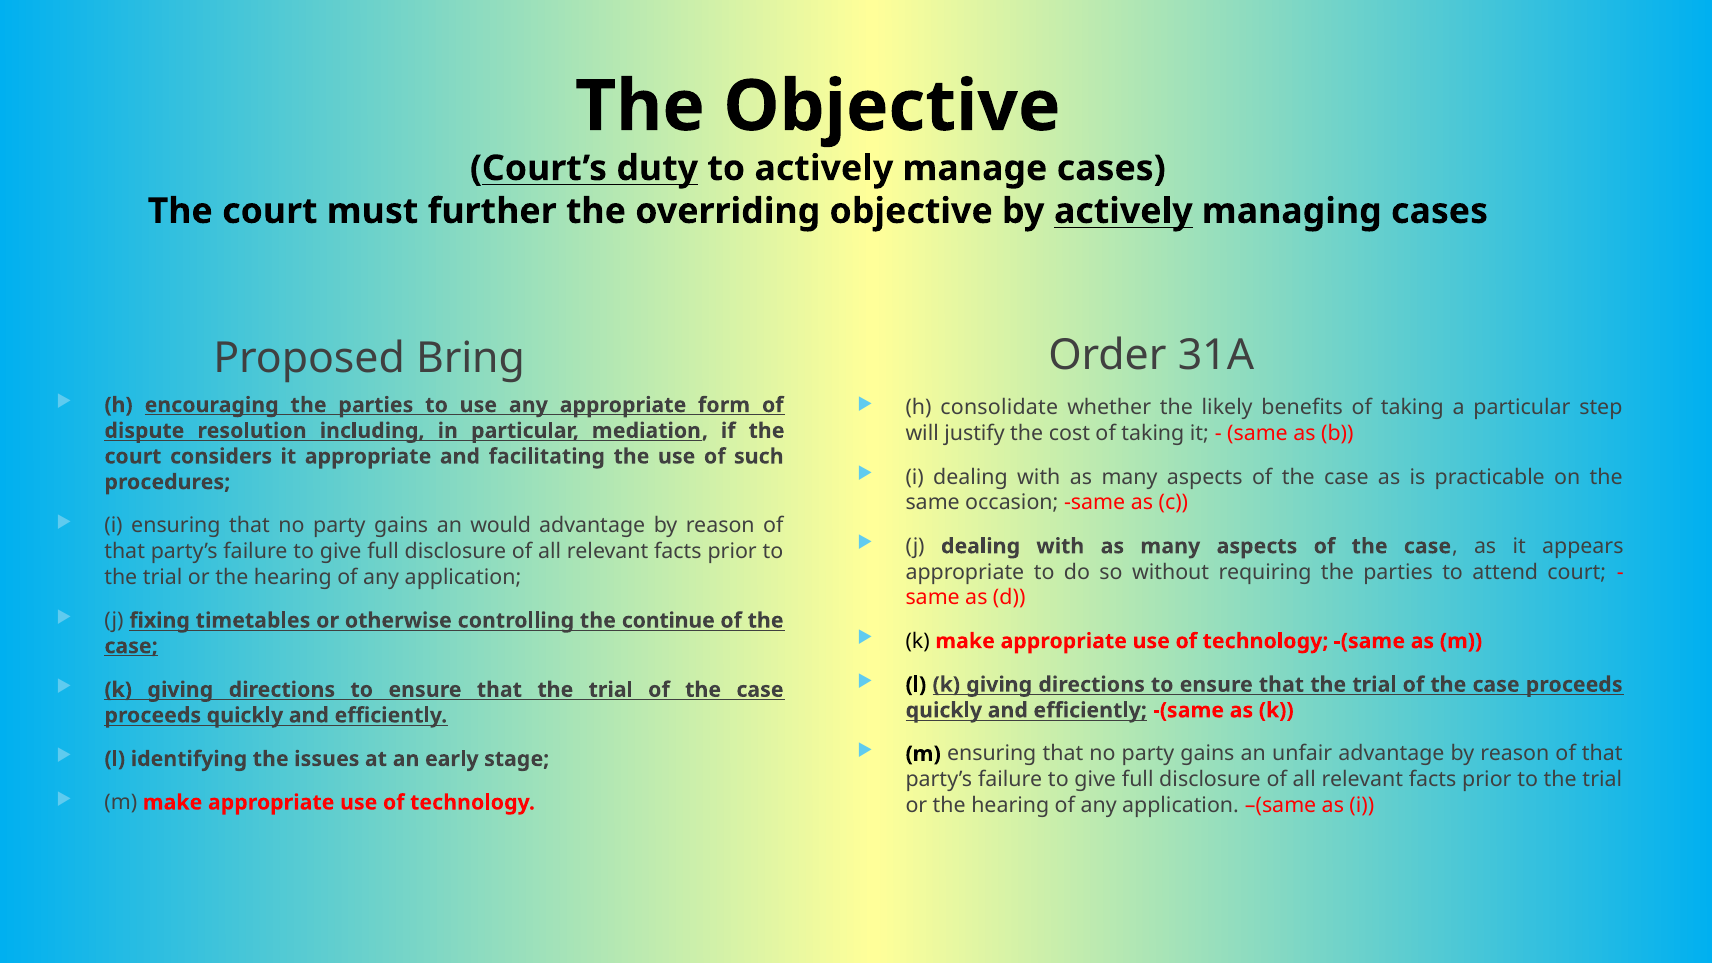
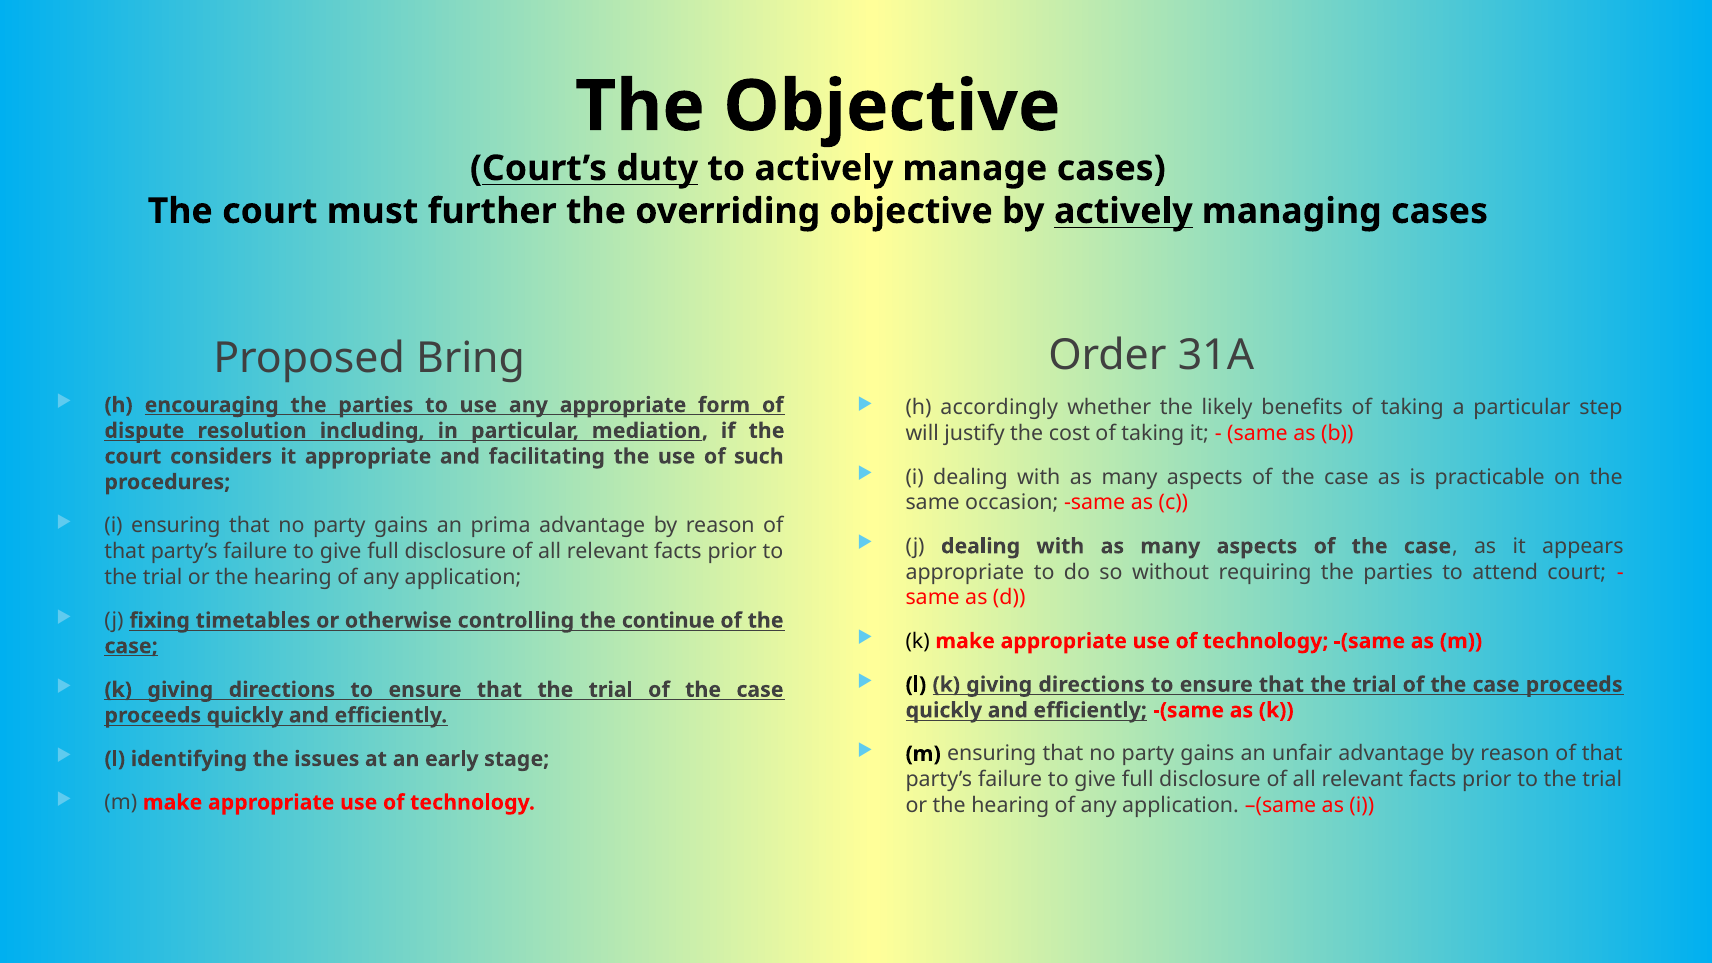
consolidate: consolidate -> accordingly
would: would -> prima
